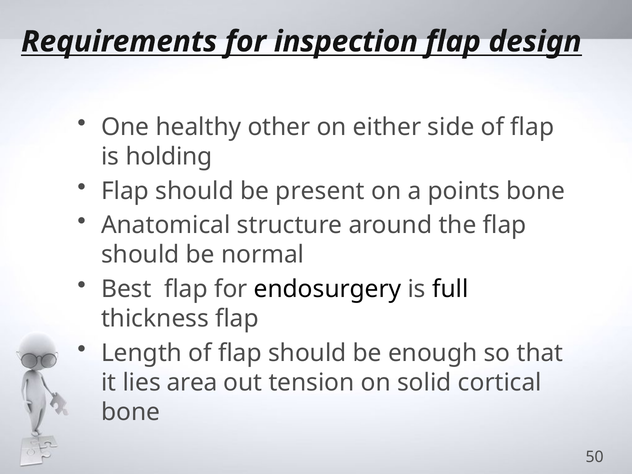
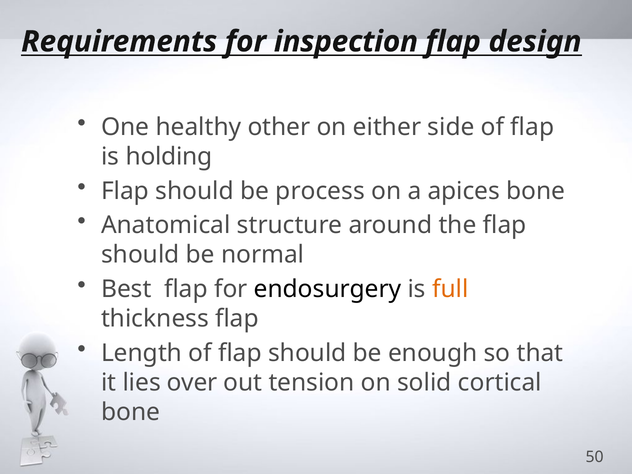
present: present -> process
points: points -> apices
full colour: black -> orange
area: area -> over
